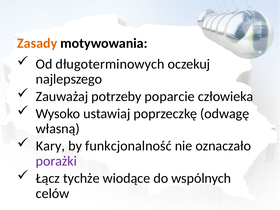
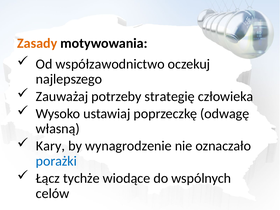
długoterminowych: długoterminowych -> współzawodnictwo
poparcie: poparcie -> strategię
funkcjonalność: funkcjonalność -> wynagrodzenie
porażki colour: purple -> blue
